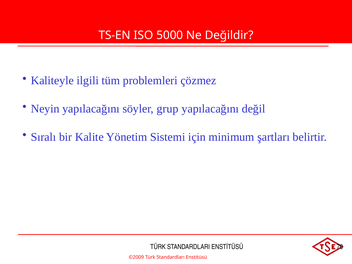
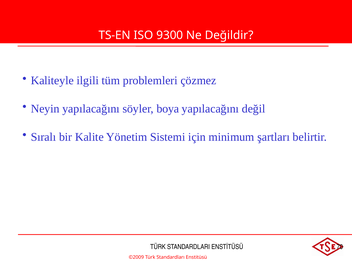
5000: 5000 -> 9300
grup: grup -> boya
